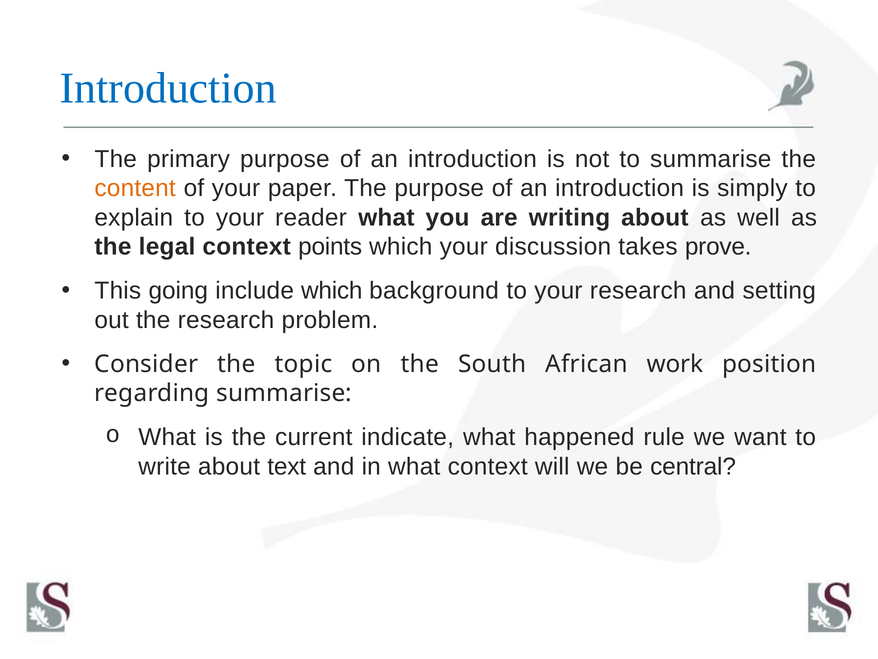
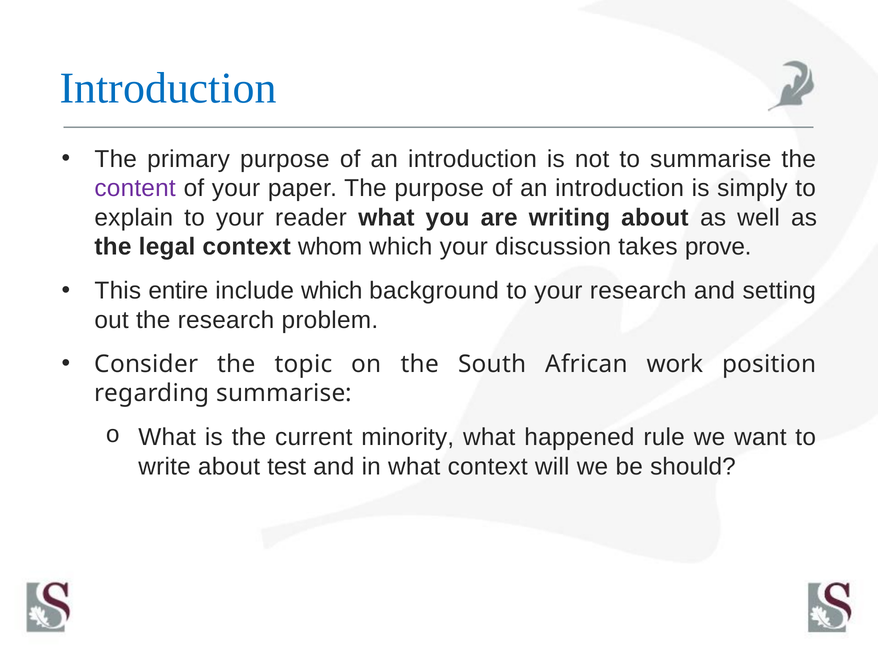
content colour: orange -> purple
points: points -> whom
going: going -> entire
indicate: indicate -> minority
text: text -> test
central: central -> should
